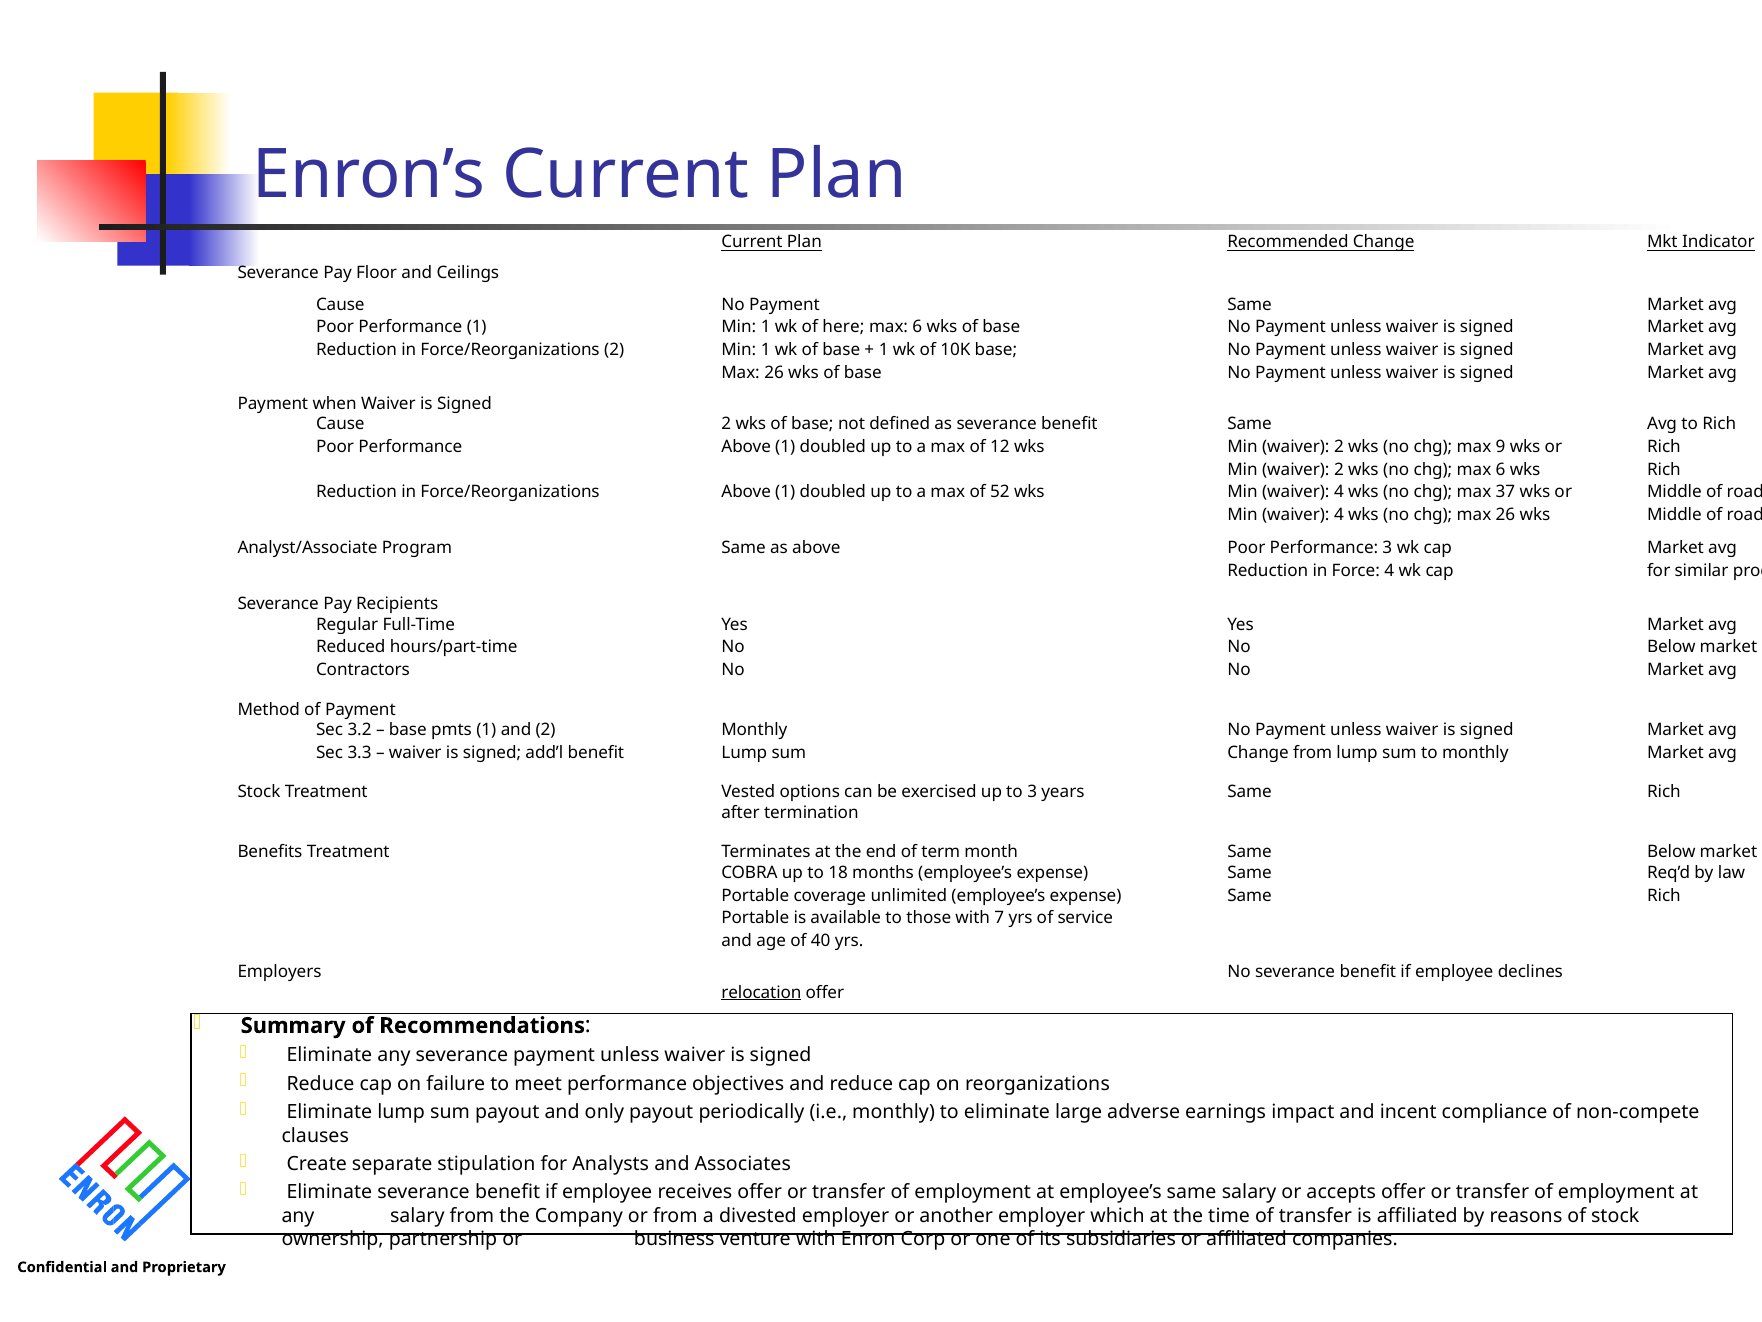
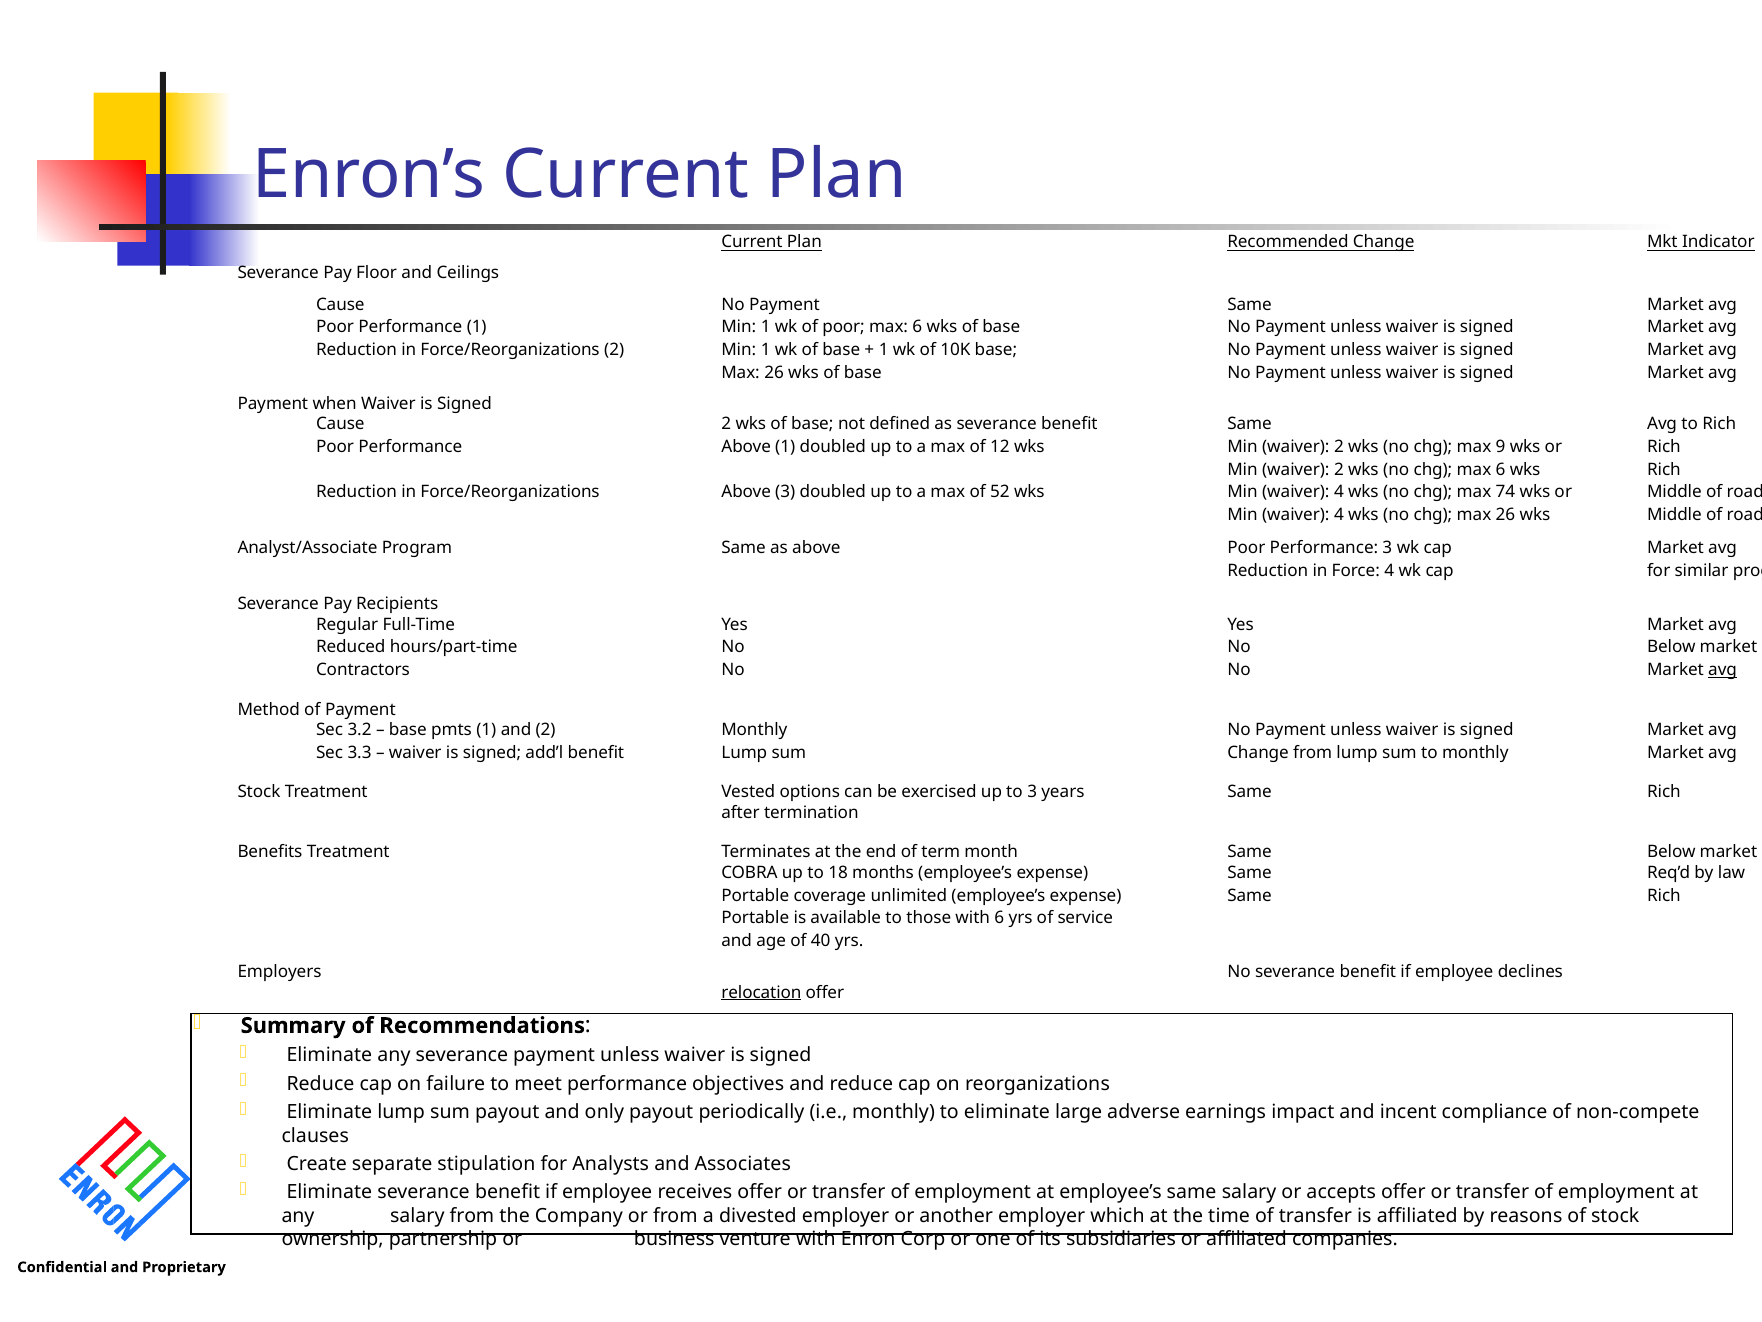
of here: here -> poor
Force/Reorganizations Above 1: 1 -> 3
37: 37 -> 74
avg at (1723, 670) underline: none -> present
with 7: 7 -> 6
